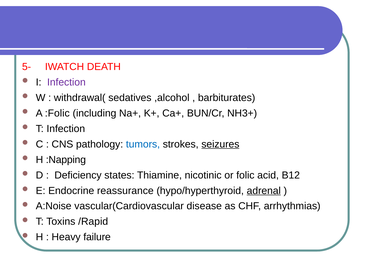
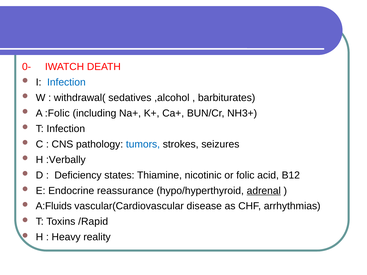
5-: 5- -> 0-
Infection at (66, 82) colour: purple -> blue
seizures underline: present -> none
:Napping: :Napping -> :Verbally
A:Noise: A:Noise -> A:Fluids
failure: failure -> reality
